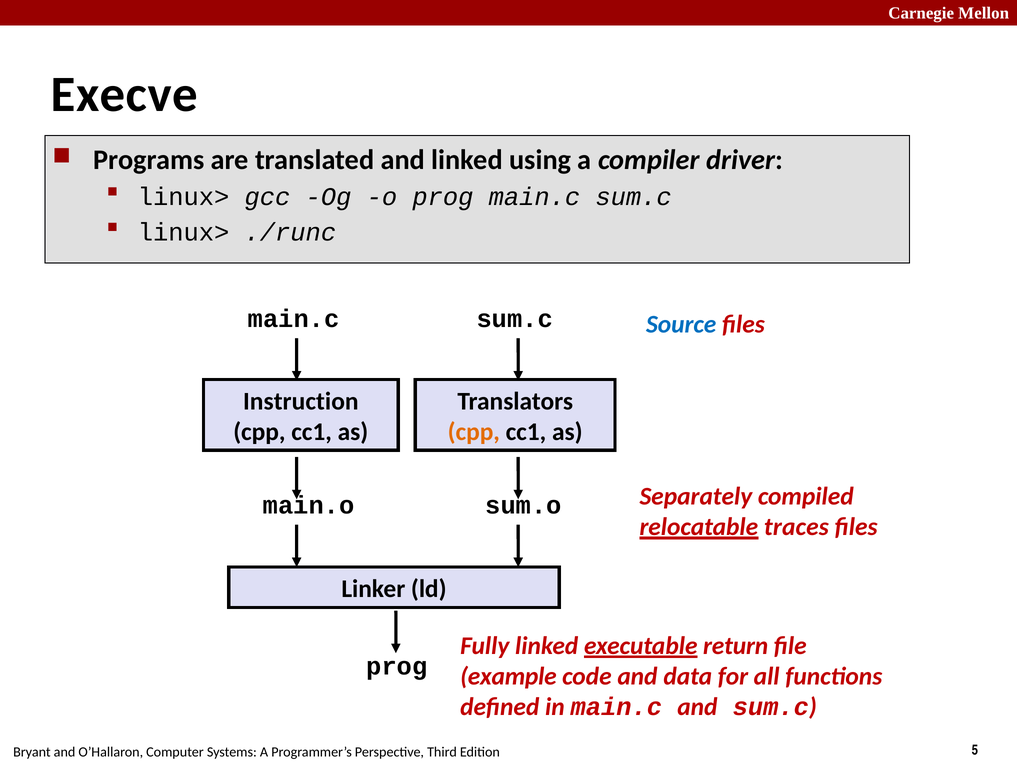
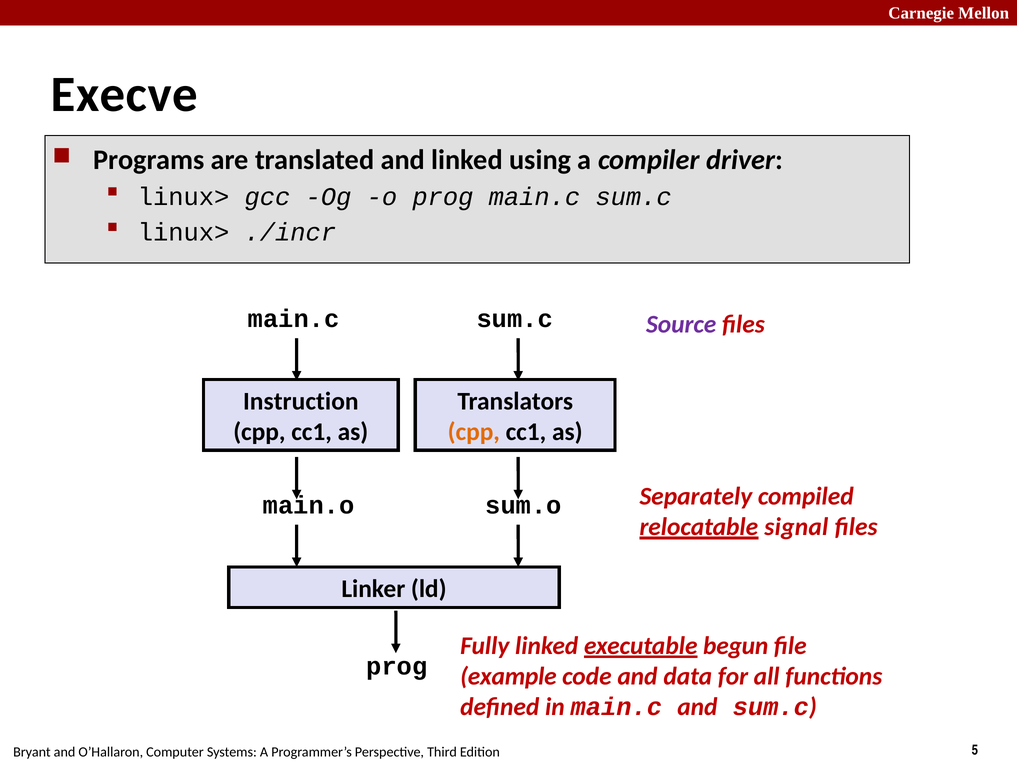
./runc: ./runc -> ./incr
Source colour: blue -> purple
traces: traces -> signal
return: return -> begun
